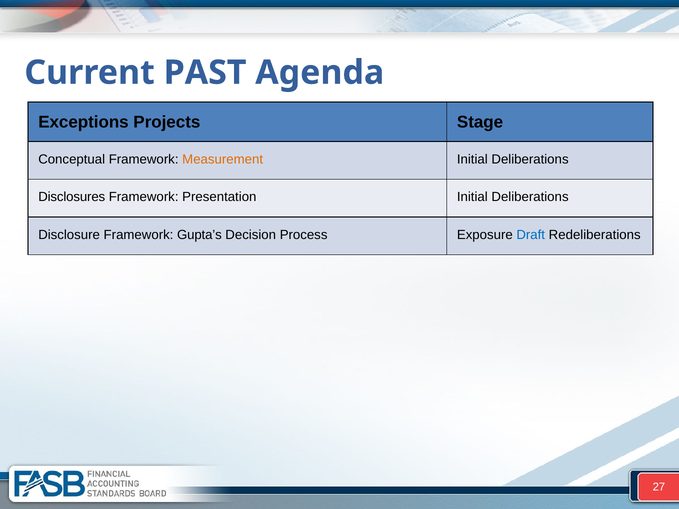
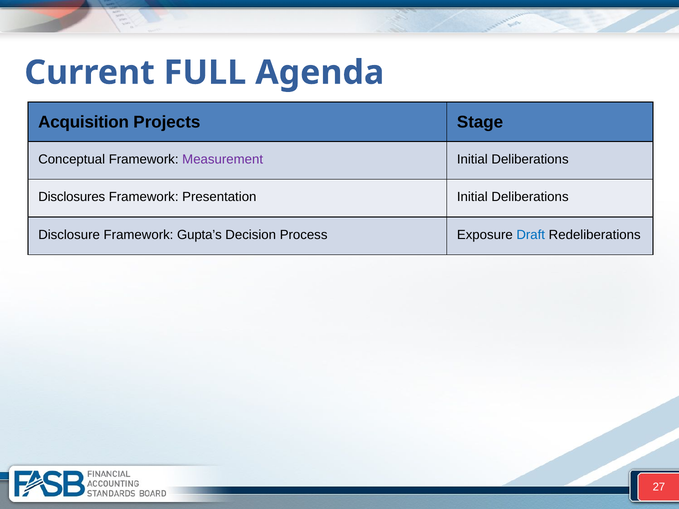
PAST: PAST -> FULL
Exceptions: Exceptions -> Acquisition
Measurement colour: orange -> purple
